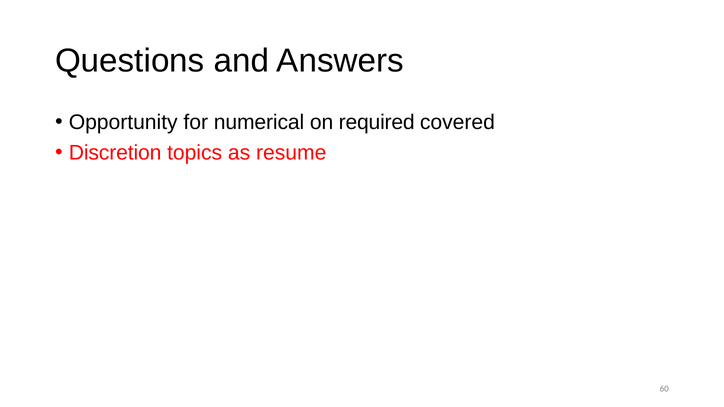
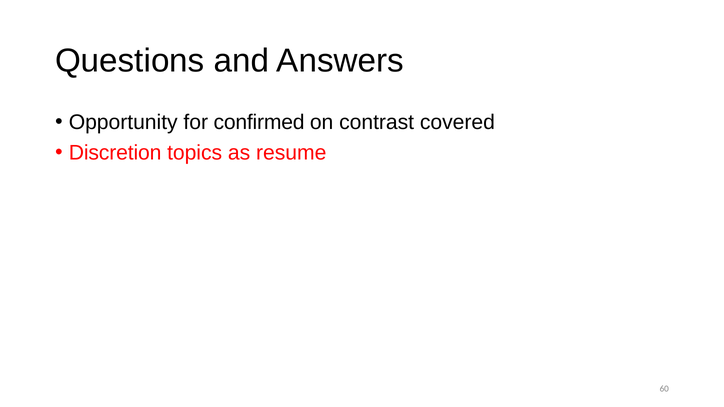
numerical: numerical -> confirmed
required: required -> contrast
